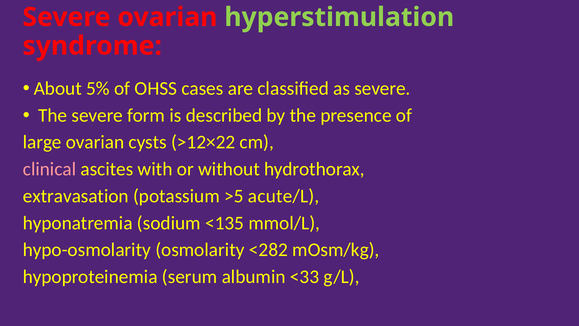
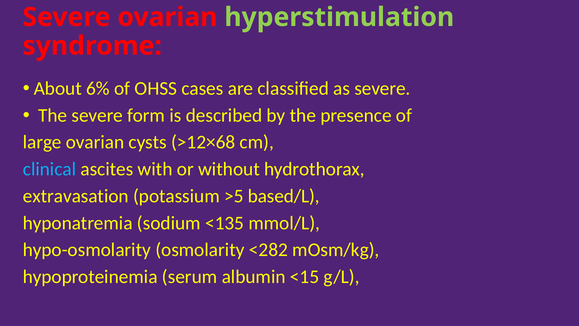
5%: 5% -> 6%
>12×22: >12×22 -> >12×68
clinical colour: pink -> light blue
acute/L: acute/L -> based/L
<33: <33 -> <15
